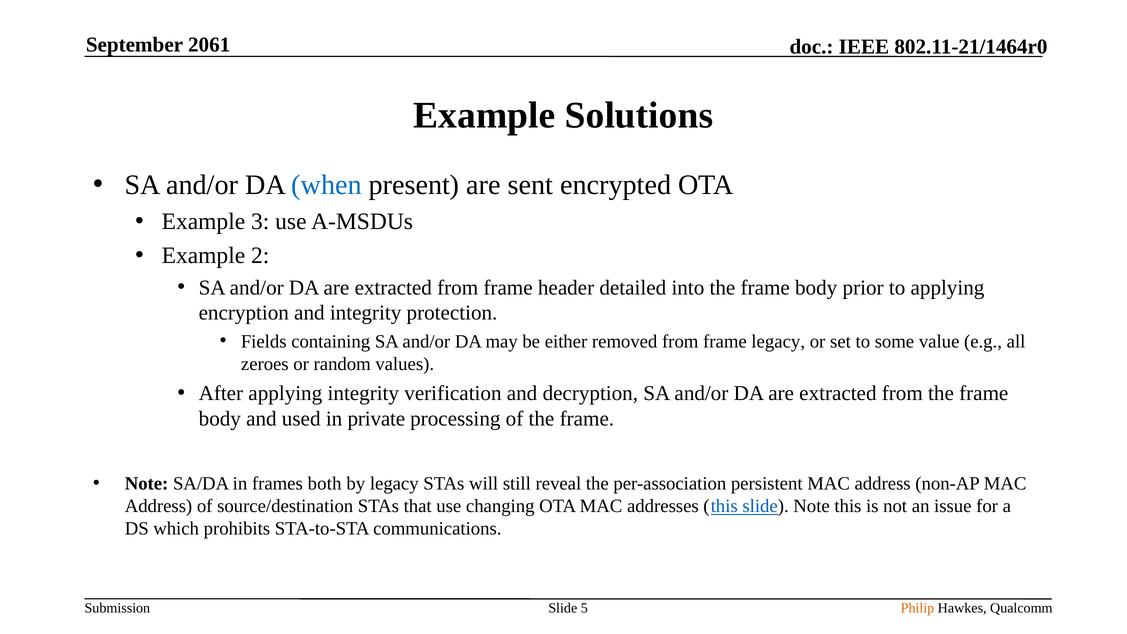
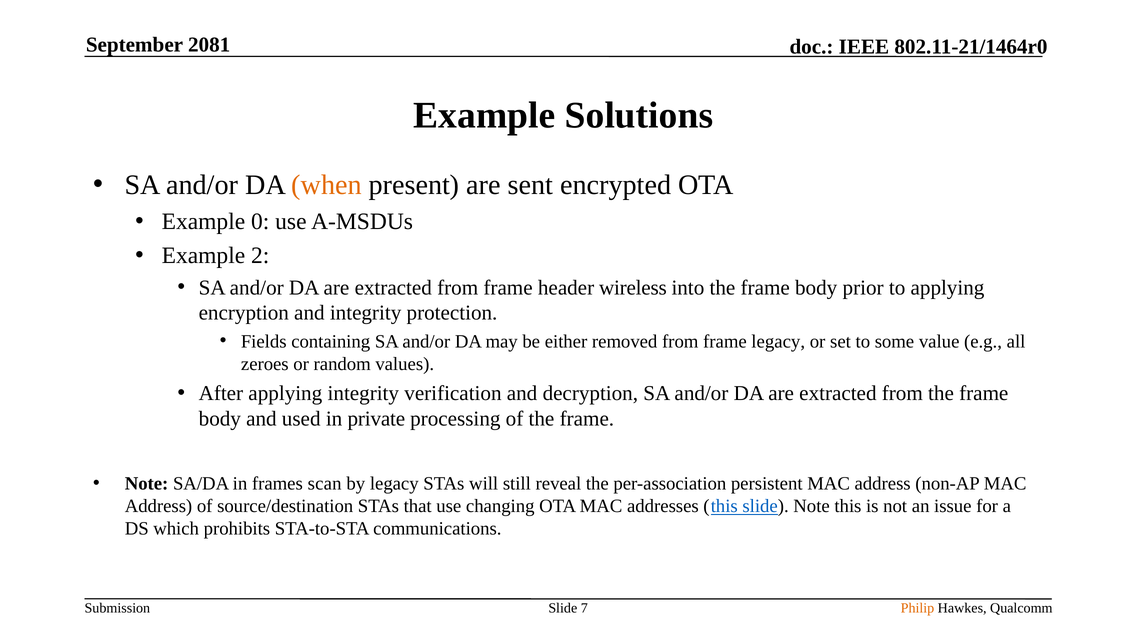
2061: 2061 -> 2081
when colour: blue -> orange
3: 3 -> 0
detailed: detailed -> wireless
both: both -> scan
5: 5 -> 7
